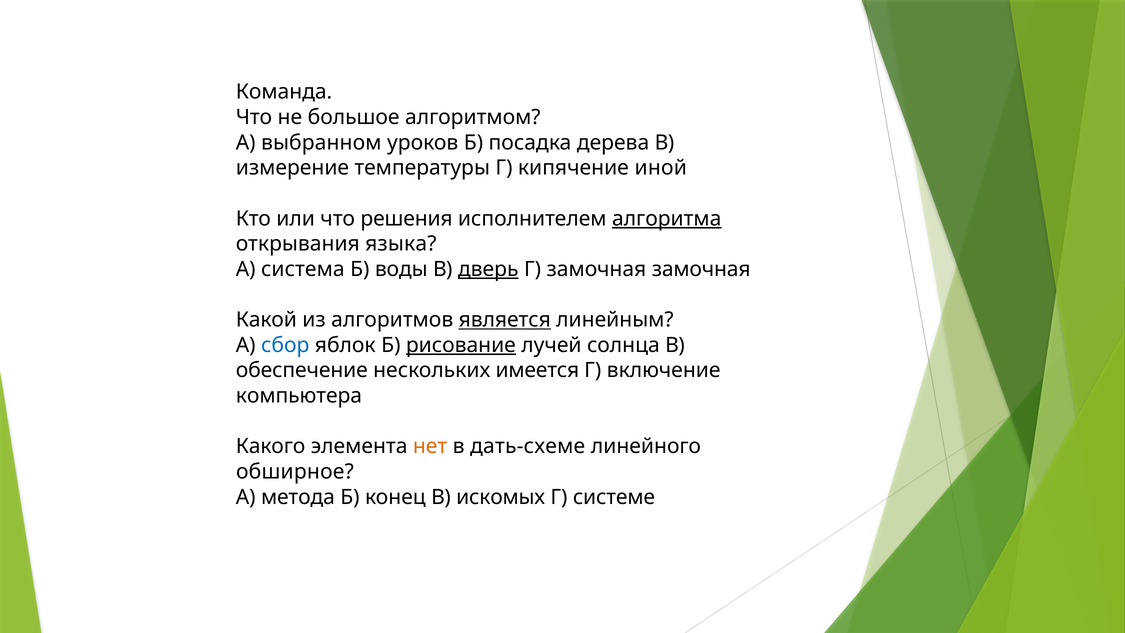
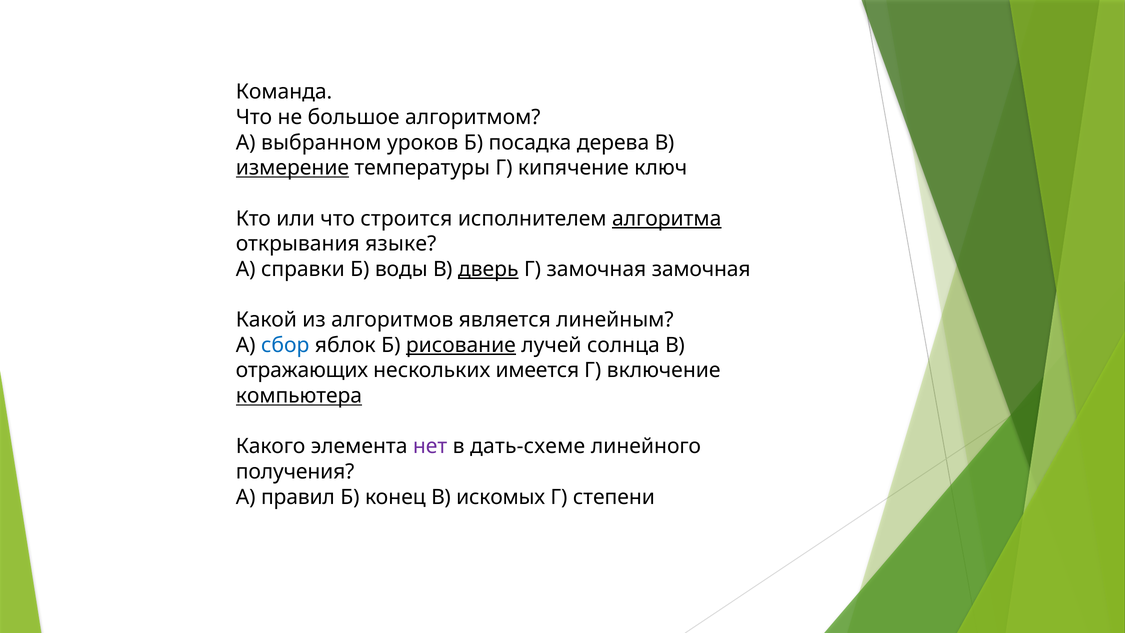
измерение underline: none -> present
иной: иной -> ключ
решения: решения -> строится
языка: языка -> языке
система: система -> справки
является underline: present -> none
обеспечение: обеспечение -> отражающих
компьютера underline: none -> present
нет colour: orange -> purple
обширное: обширное -> получения
метода: метода -> правил
системе: системе -> степени
